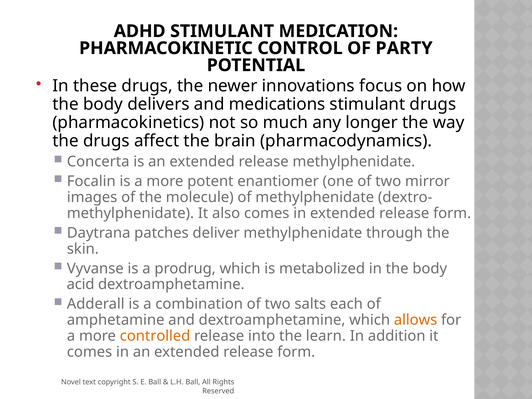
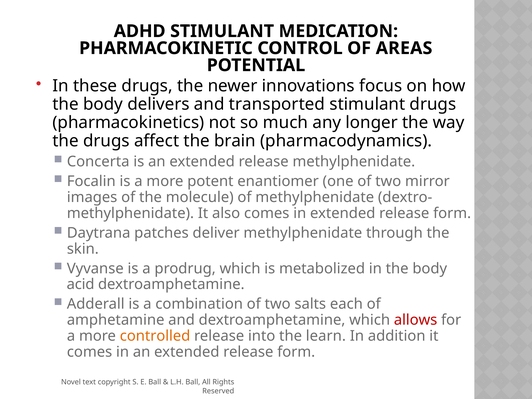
PARTY: PARTY -> AREAS
medications: medications -> transported
allows colour: orange -> red
